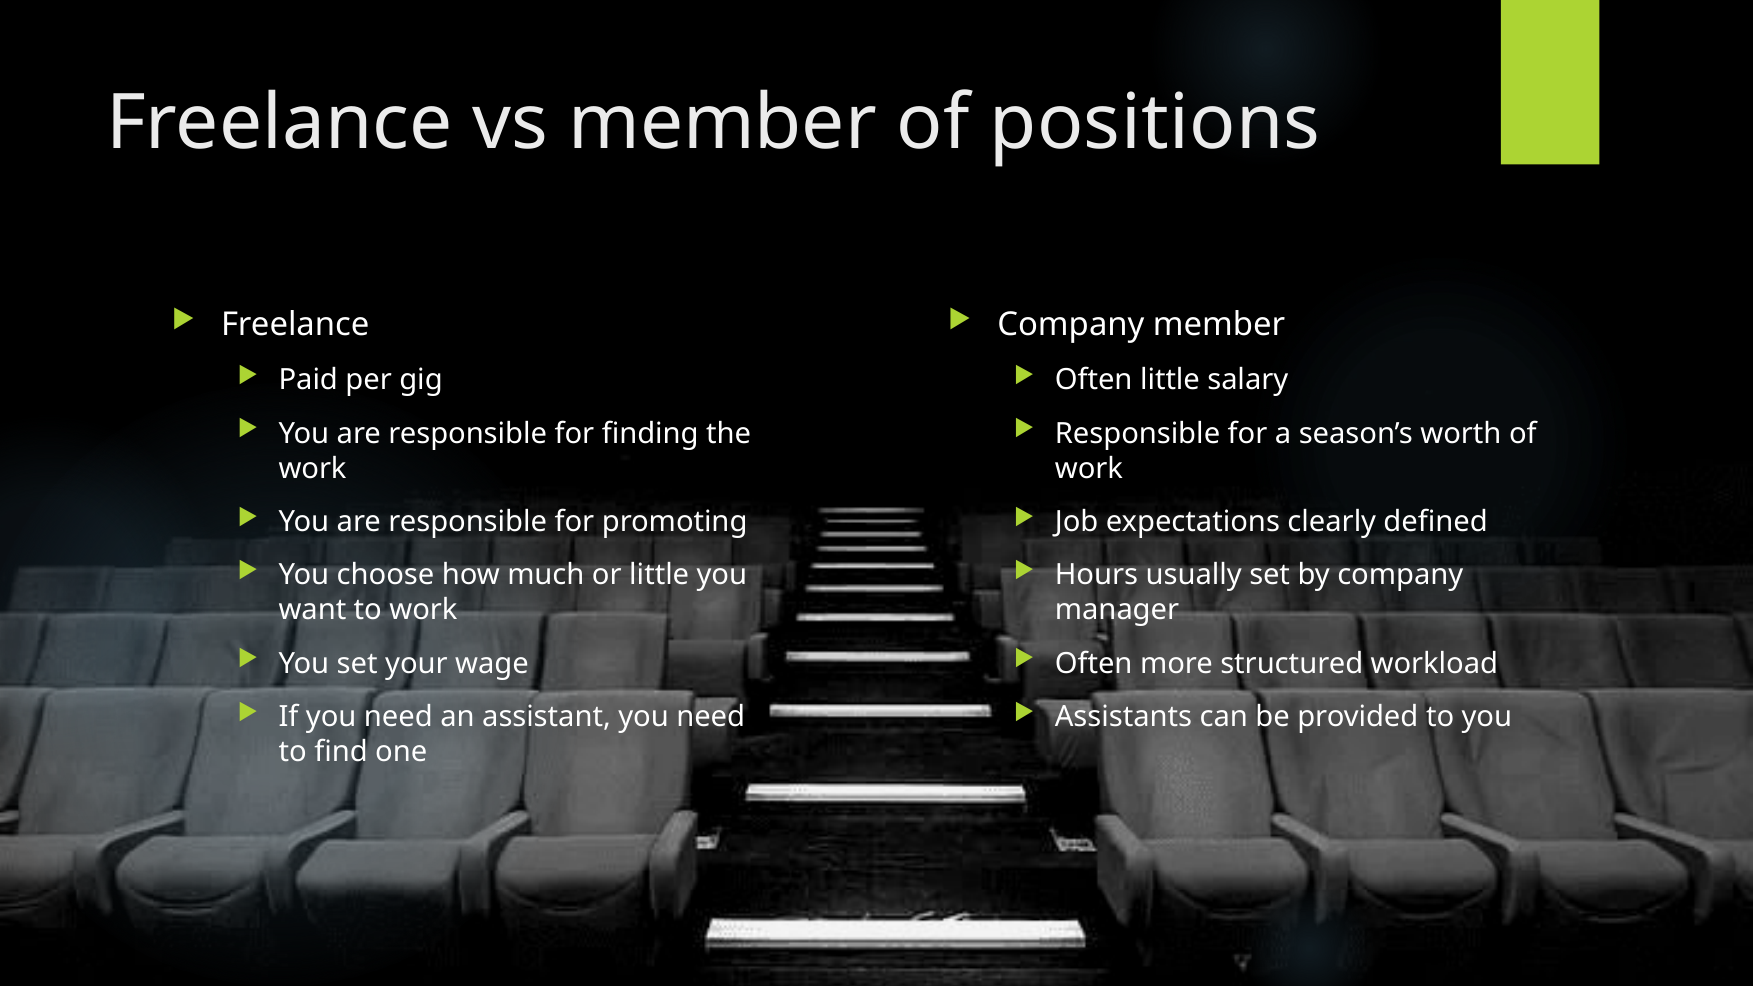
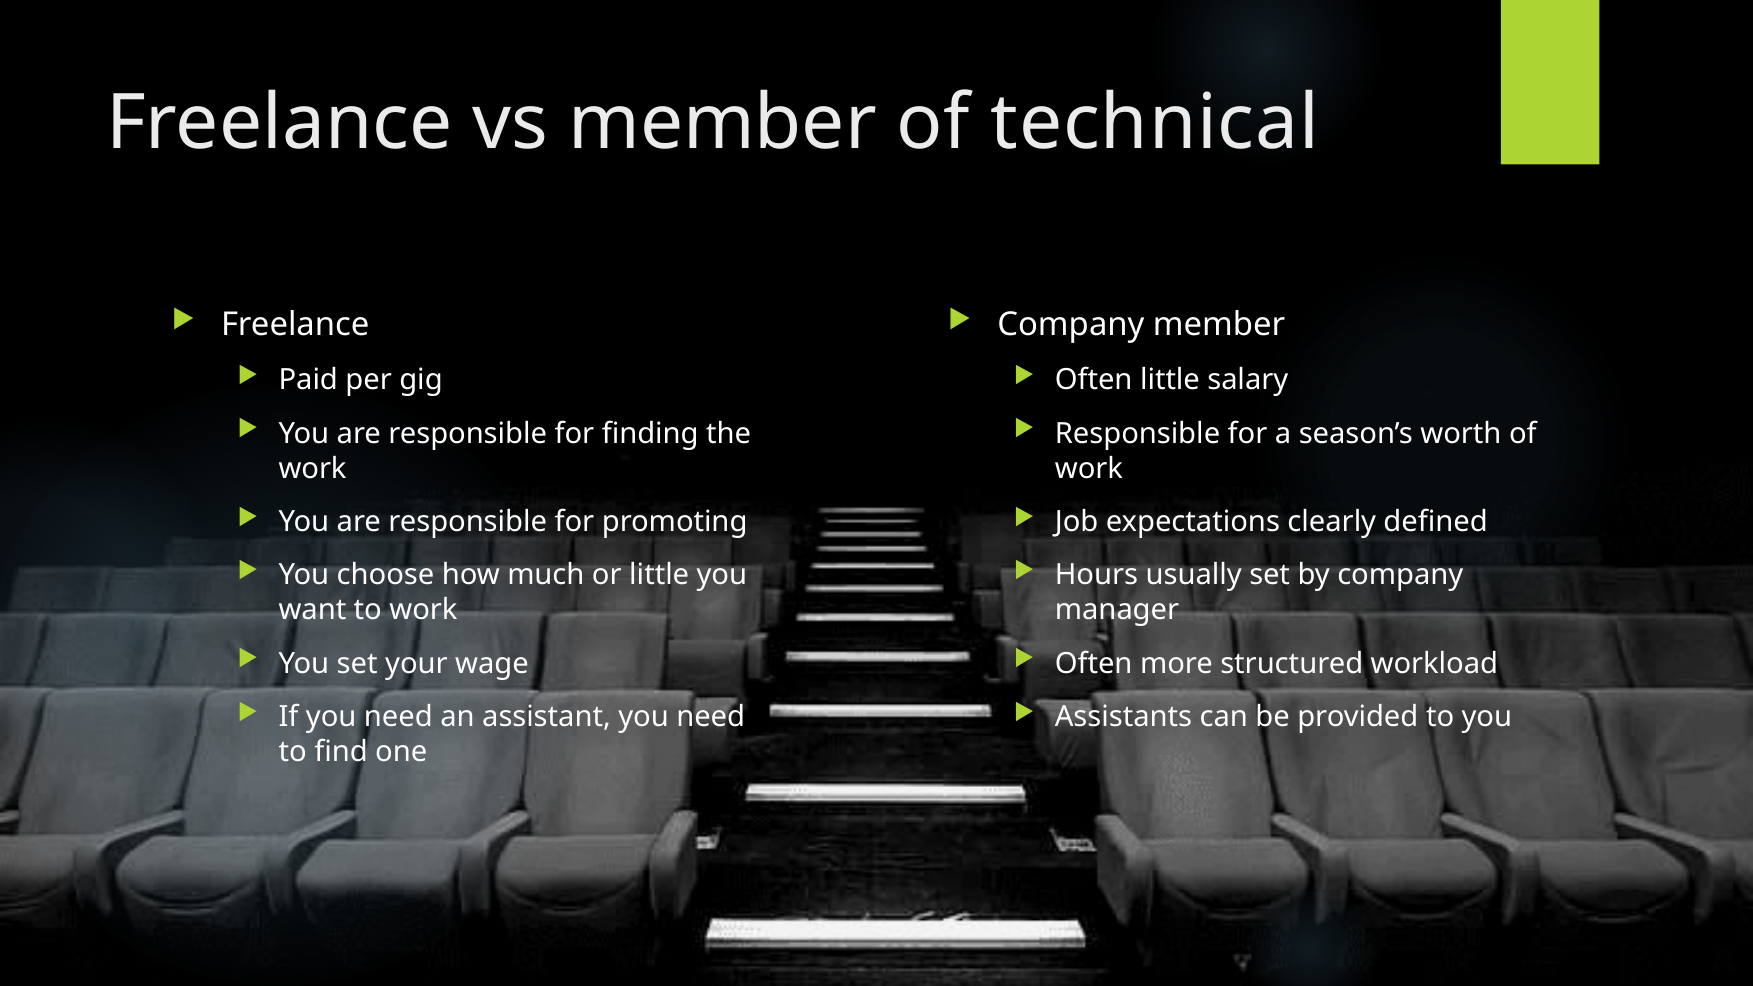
positions: positions -> technical
